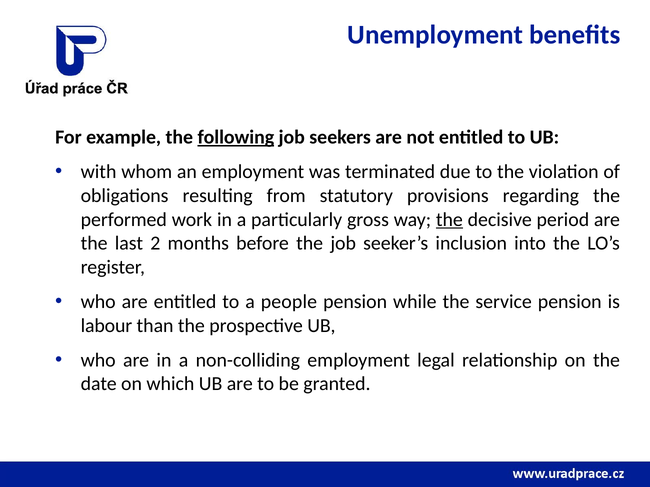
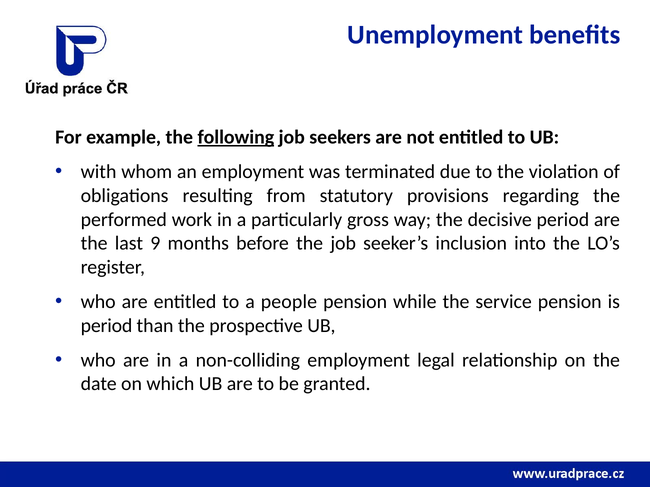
the at (449, 220) underline: present -> none
2: 2 -> 9
labour at (106, 326): labour -> period
